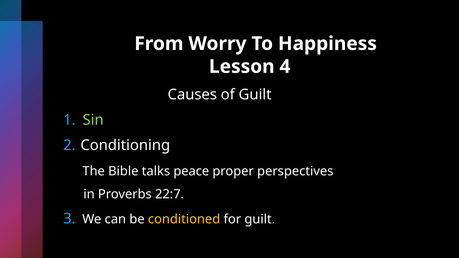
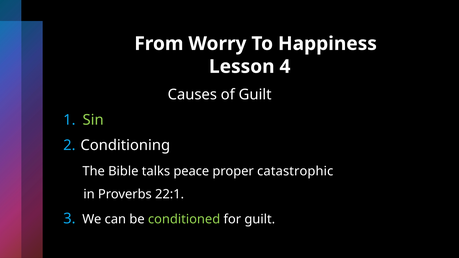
perspectives: perspectives -> catastrophic
22:7: 22:7 -> 22:1
conditioned colour: yellow -> light green
